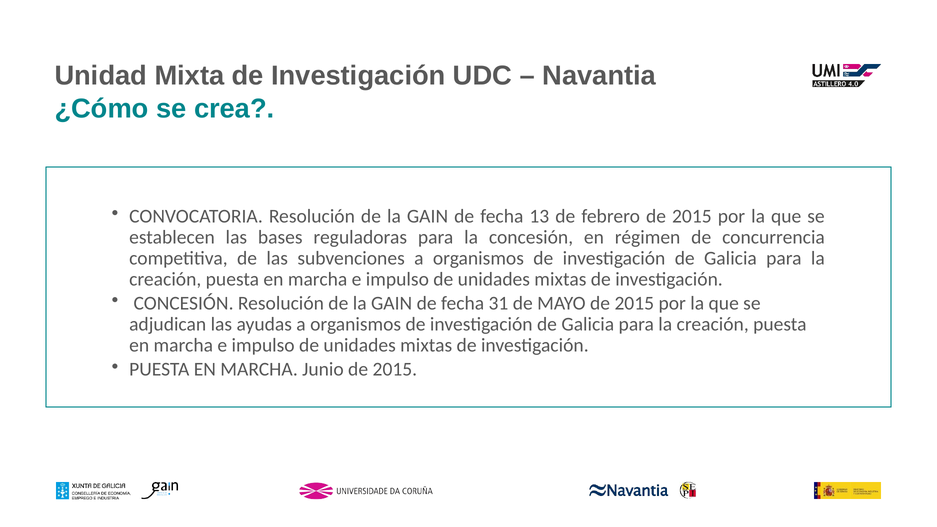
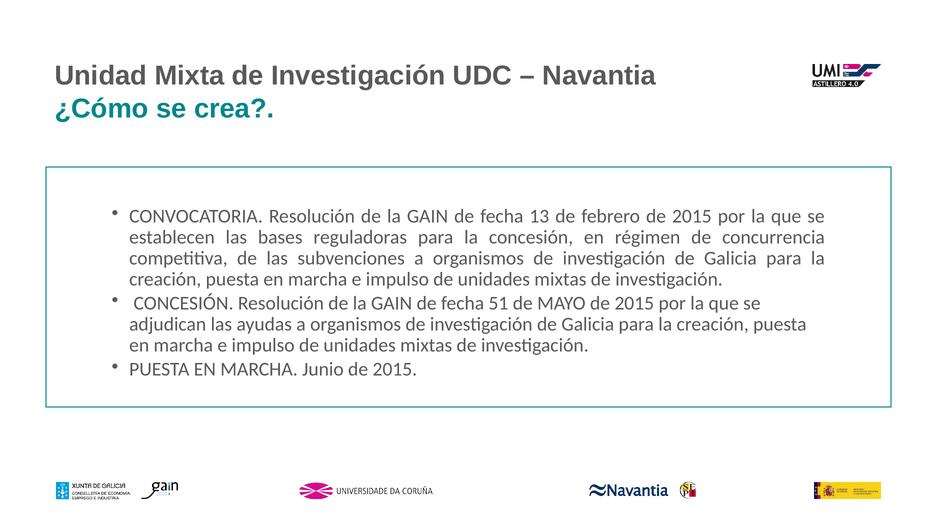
31: 31 -> 51
